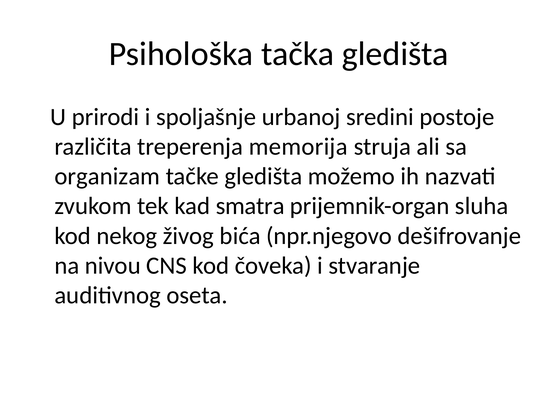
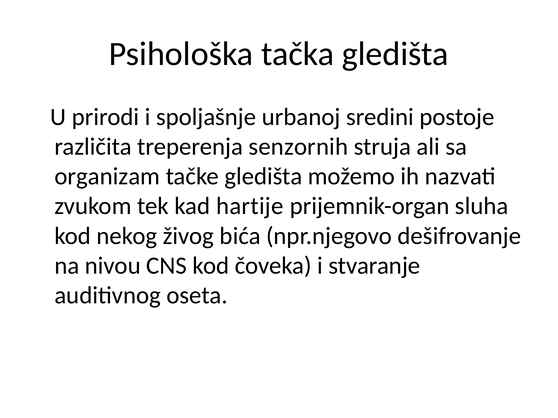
memorija: memorija -> senzornih
smatra: smatra -> hartije
